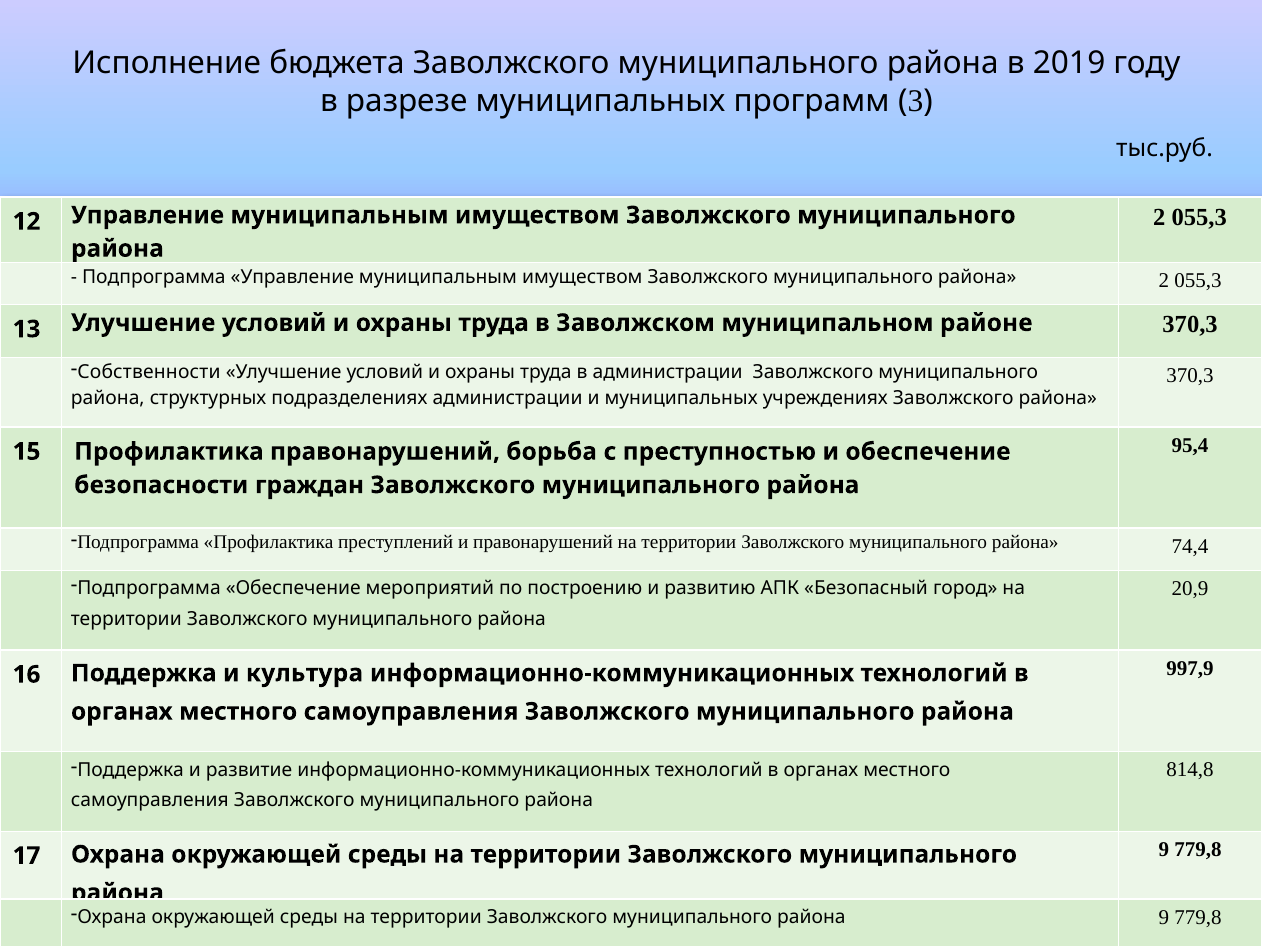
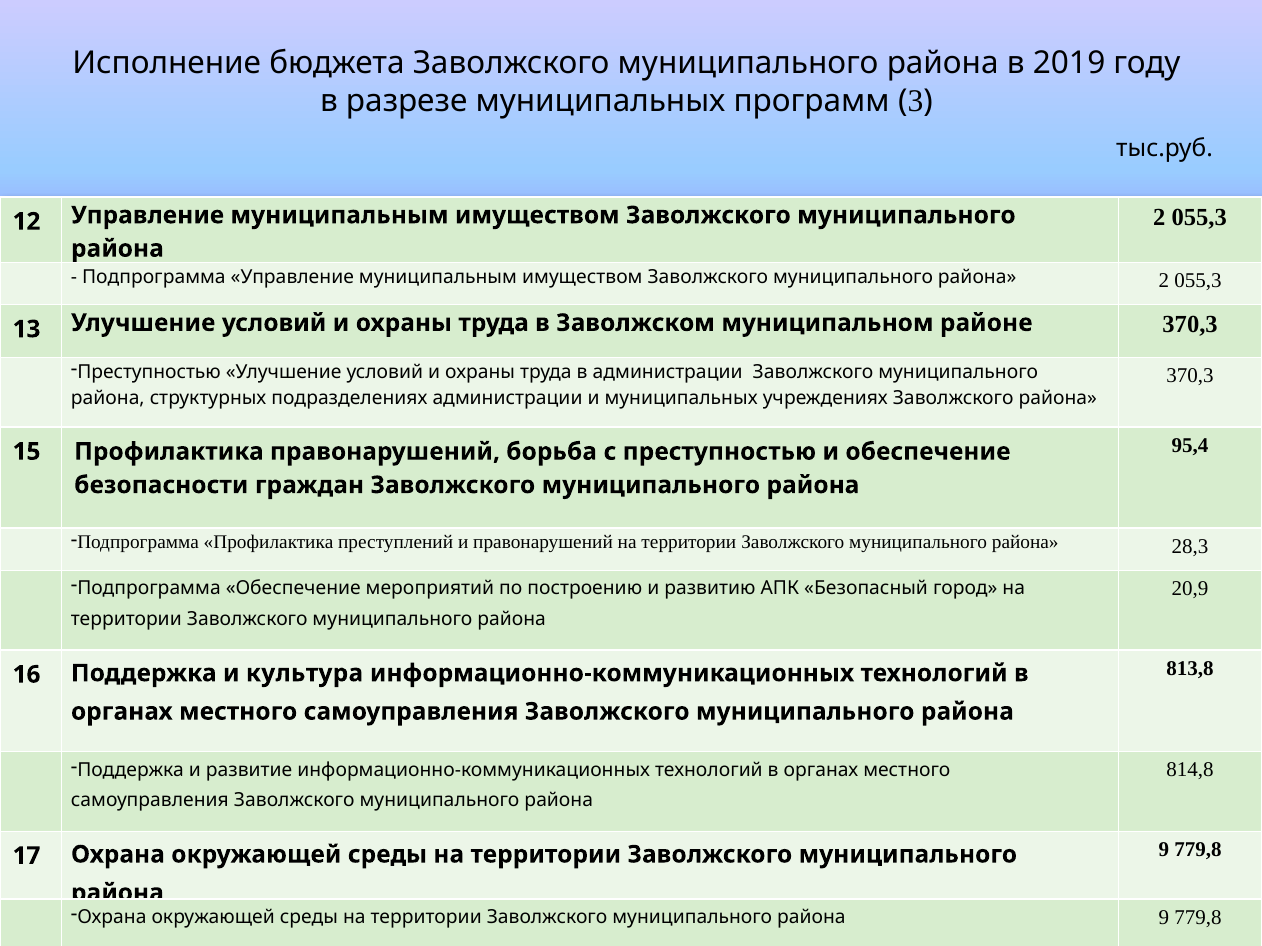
Собственности at (149, 372): Собственности -> Преступностью
74,4: 74,4 -> 28,3
997,9: 997,9 -> 813,8
